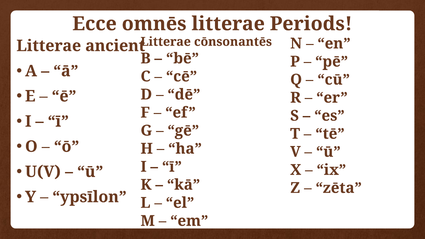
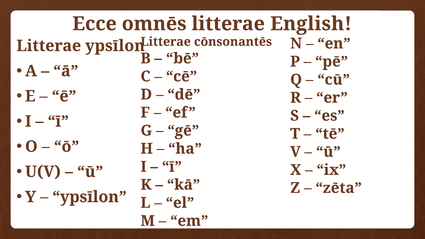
Periods: Periods -> English
Litterae ancient: ancient -> ypsīlon
